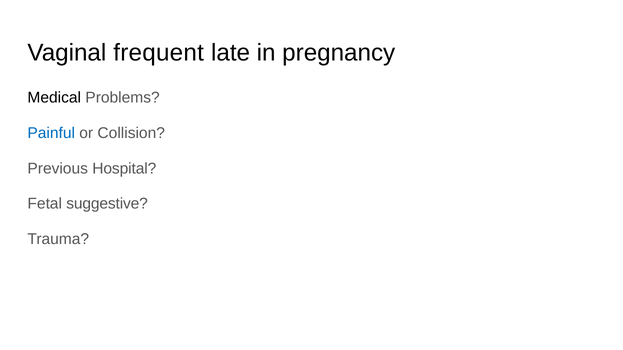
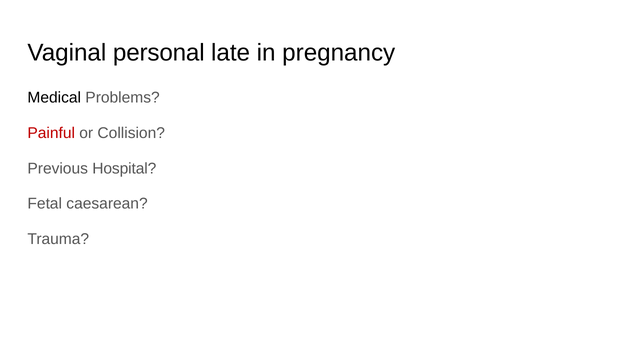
frequent: frequent -> personal
Painful colour: blue -> red
suggestive: suggestive -> caesarean
